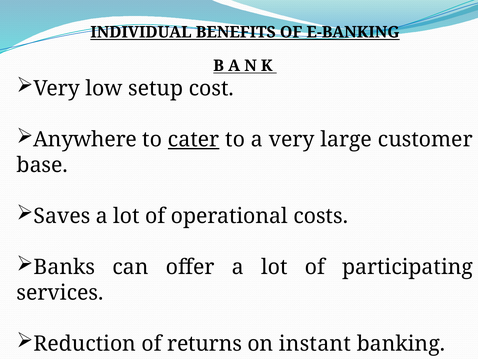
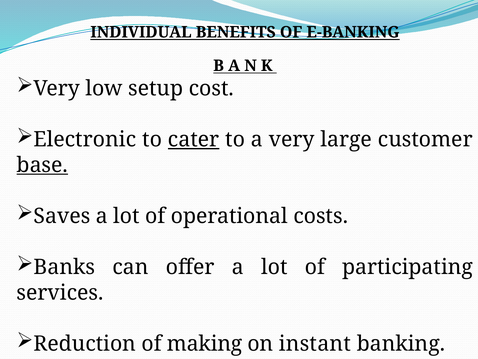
Anywhere: Anywhere -> Electronic
base underline: none -> present
returns: returns -> making
